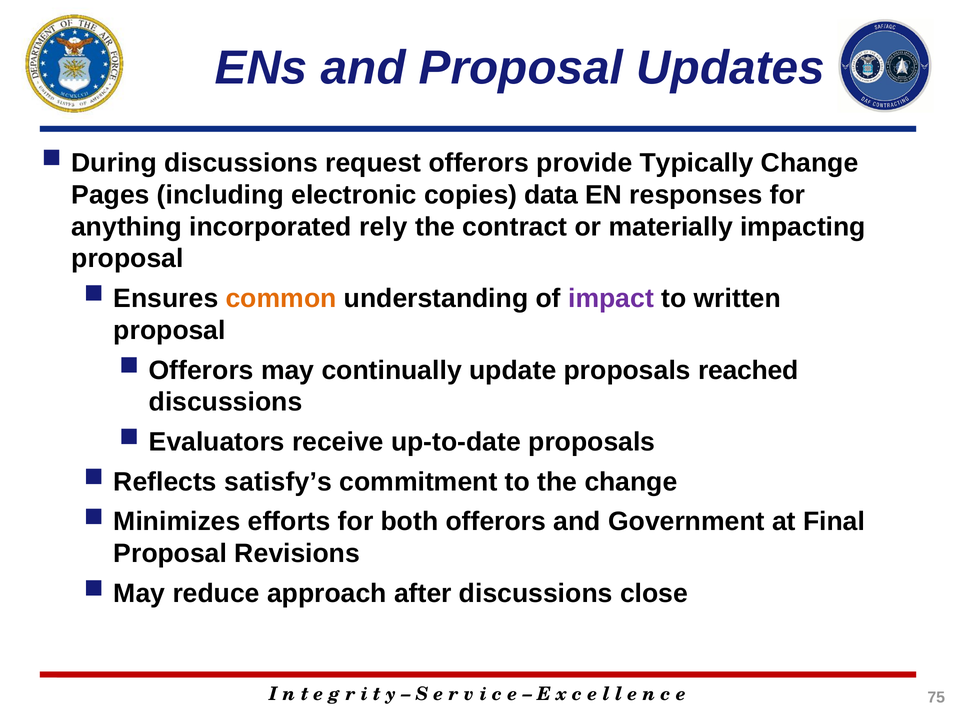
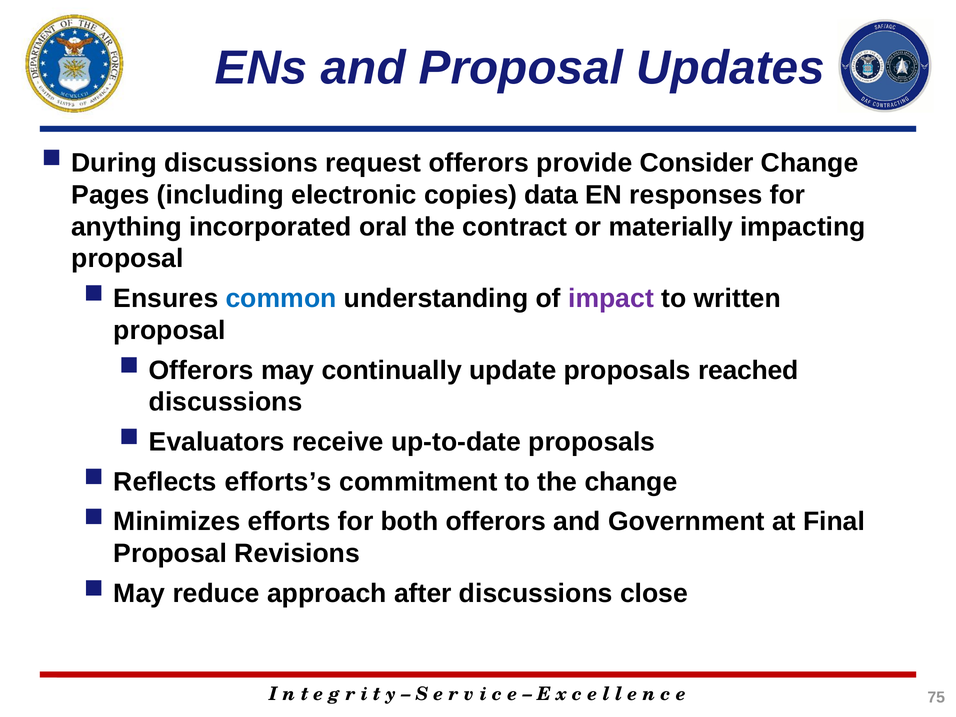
Typically: Typically -> Consider
rely: rely -> oral
common colour: orange -> blue
satisfy’s: satisfy’s -> efforts’s
